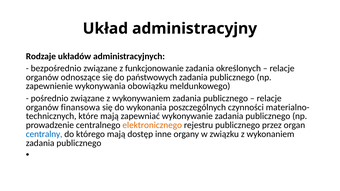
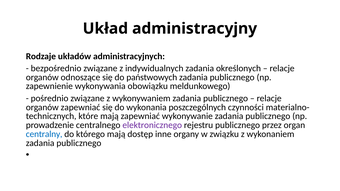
funkcjonowanie: funkcjonowanie -> indywidualnych
organów finansowa: finansowa -> zapewniać
elektronicznego colour: orange -> purple
